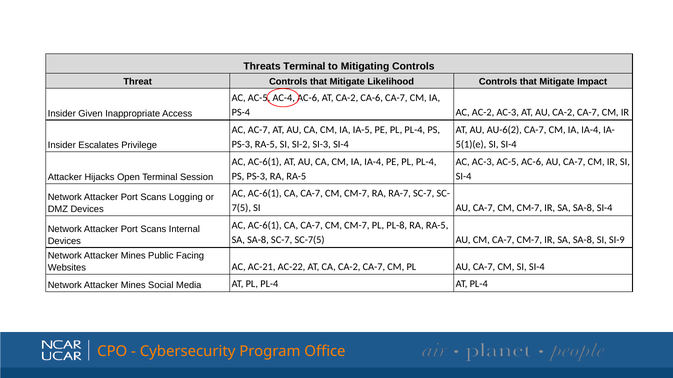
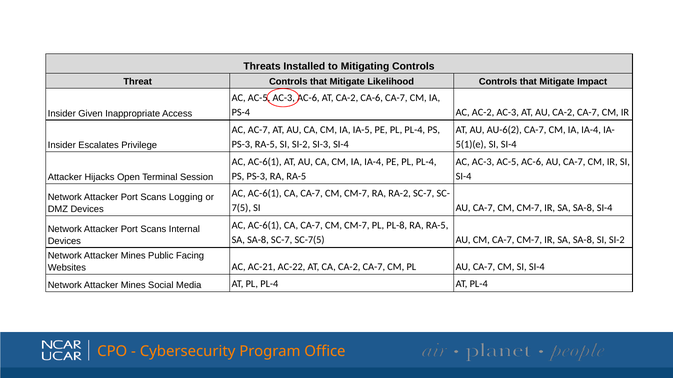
Threats Terminal: Terminal -> Installed
AC-5 AC-4: AC-4 -> AC-3
RA-7: RA-7 -> RA-2
SA-8 SI SI-9: SI-9 -> SI-2
